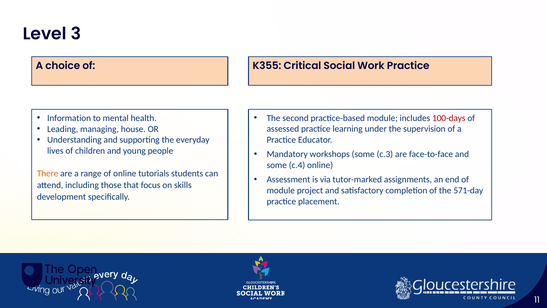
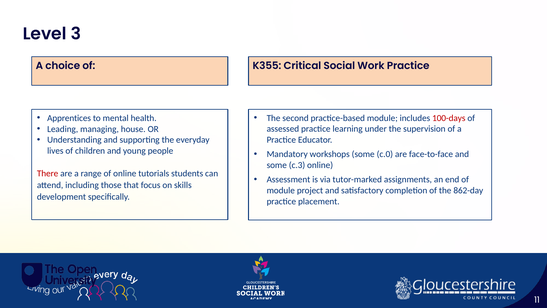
Information: Information -> Apprentices
c.3: c.3 -> c.0
c.4: c.4 -> c.3
There colour: orange -> red
571-day: 571-day -> 862-day
